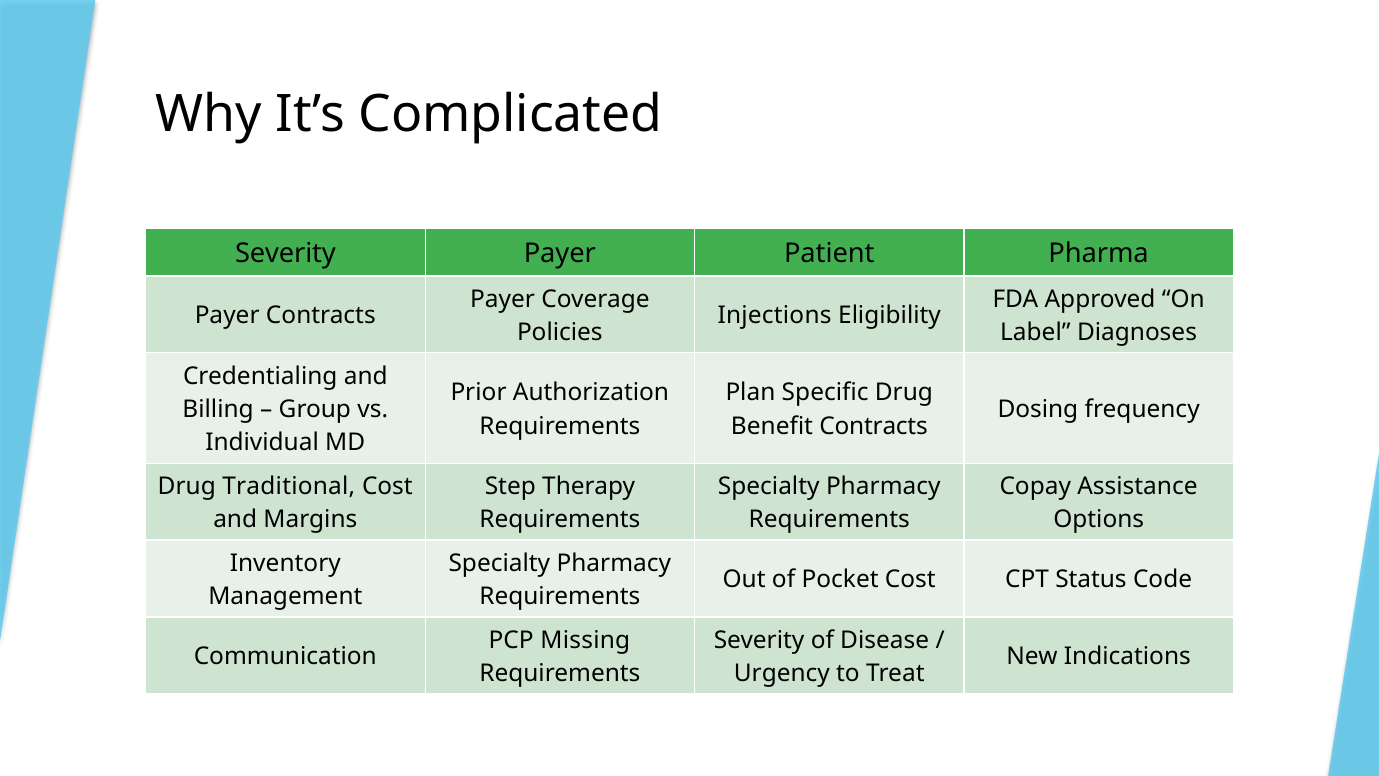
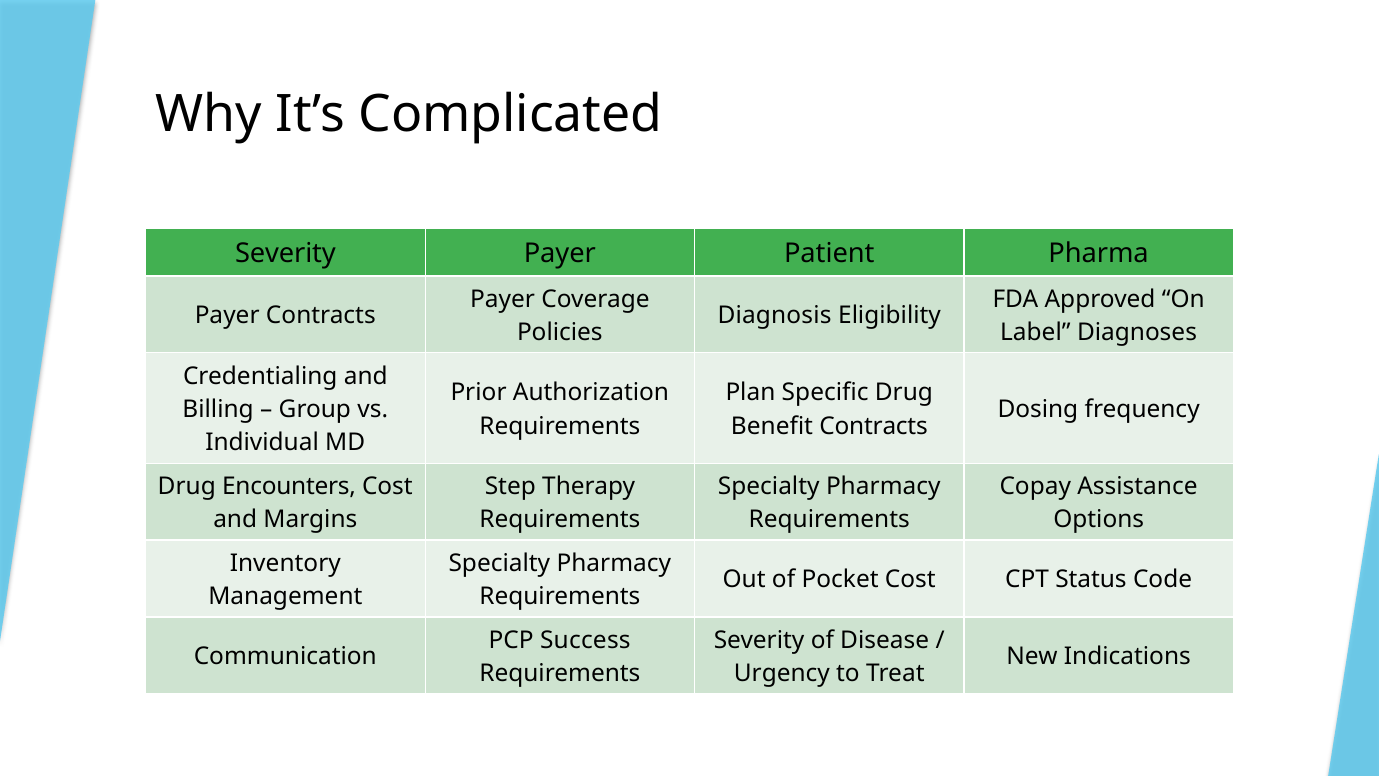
Injections: Injections -> Diagnosis
Traditional: Traditional -> Encounters
Missing: Missing -> Success
